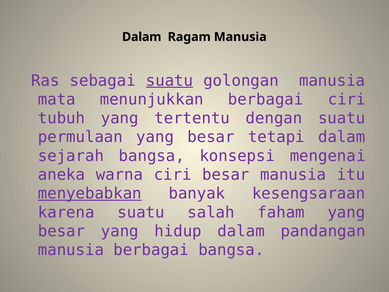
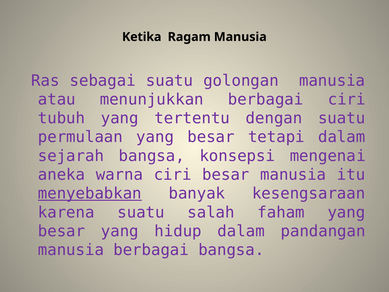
Dalam at (142, 37): Dalam -> Ketika
suatu at (170, 81) underline: present -> none
mata: mata -> atau
